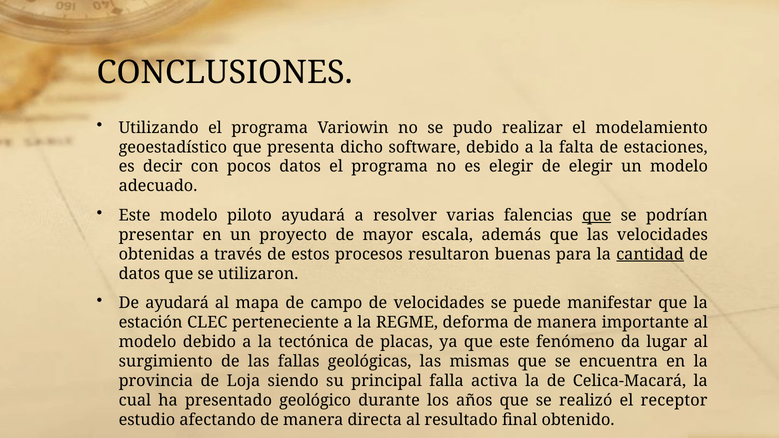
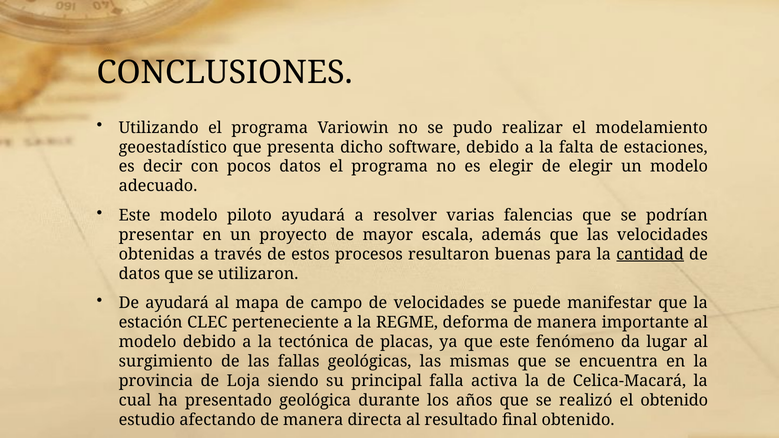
que at (597, 215) underline: present -> none
geológico: geológico -> geológica
el receptor: receptor -> obtenido
